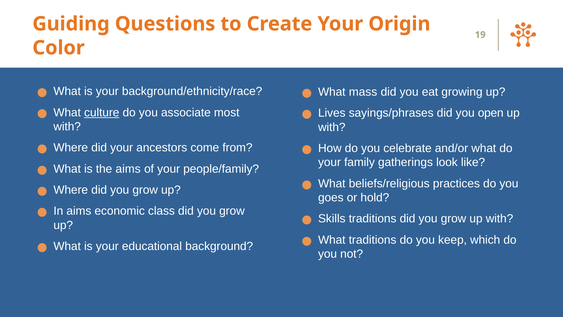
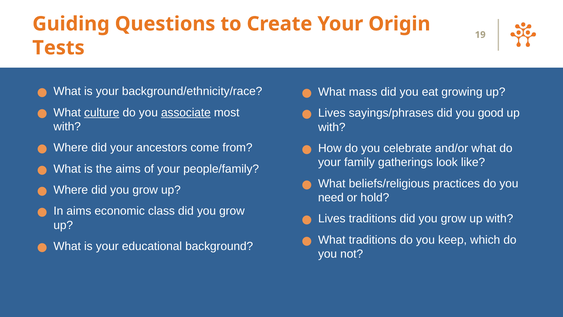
Color: Color -> Tests
associate underline: none -> present
open: open -> good
goes: goes -> need
Skills at (332, 219): Skills -> Lives
